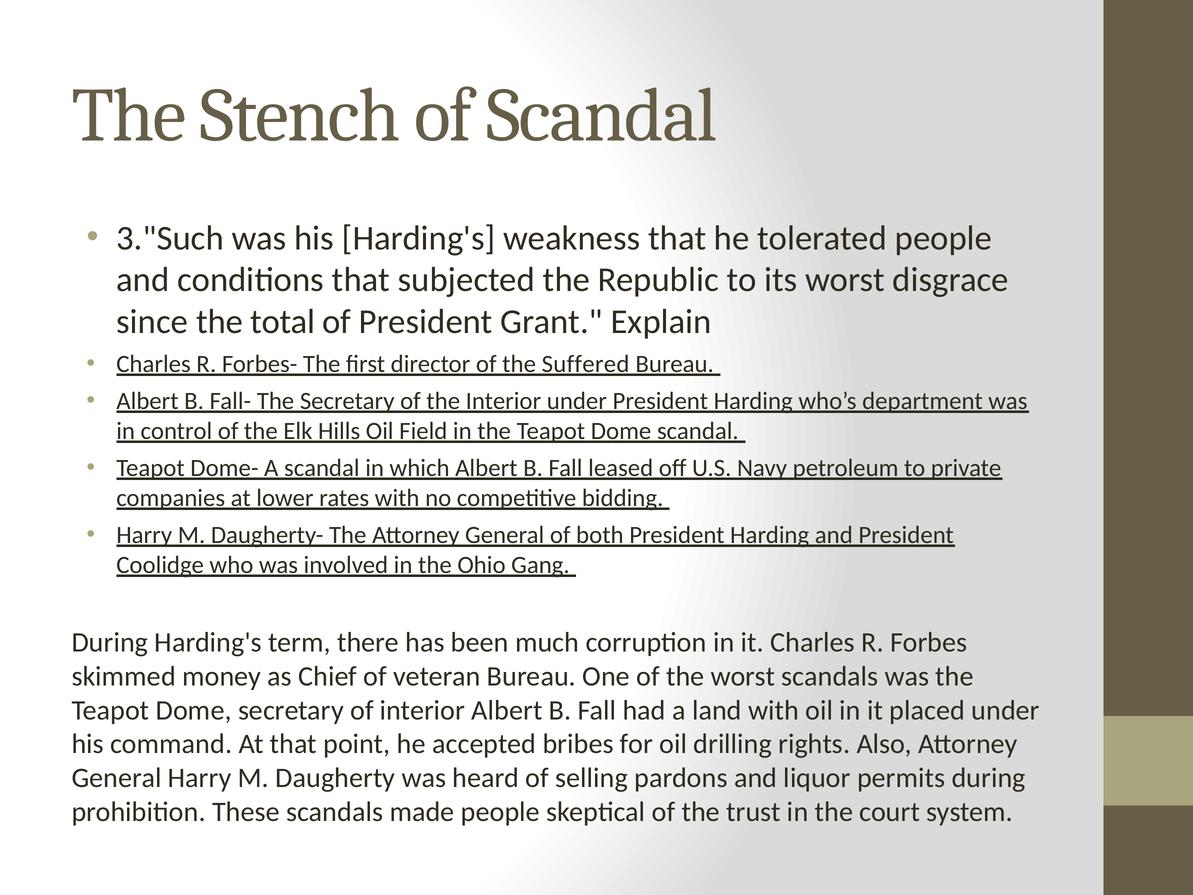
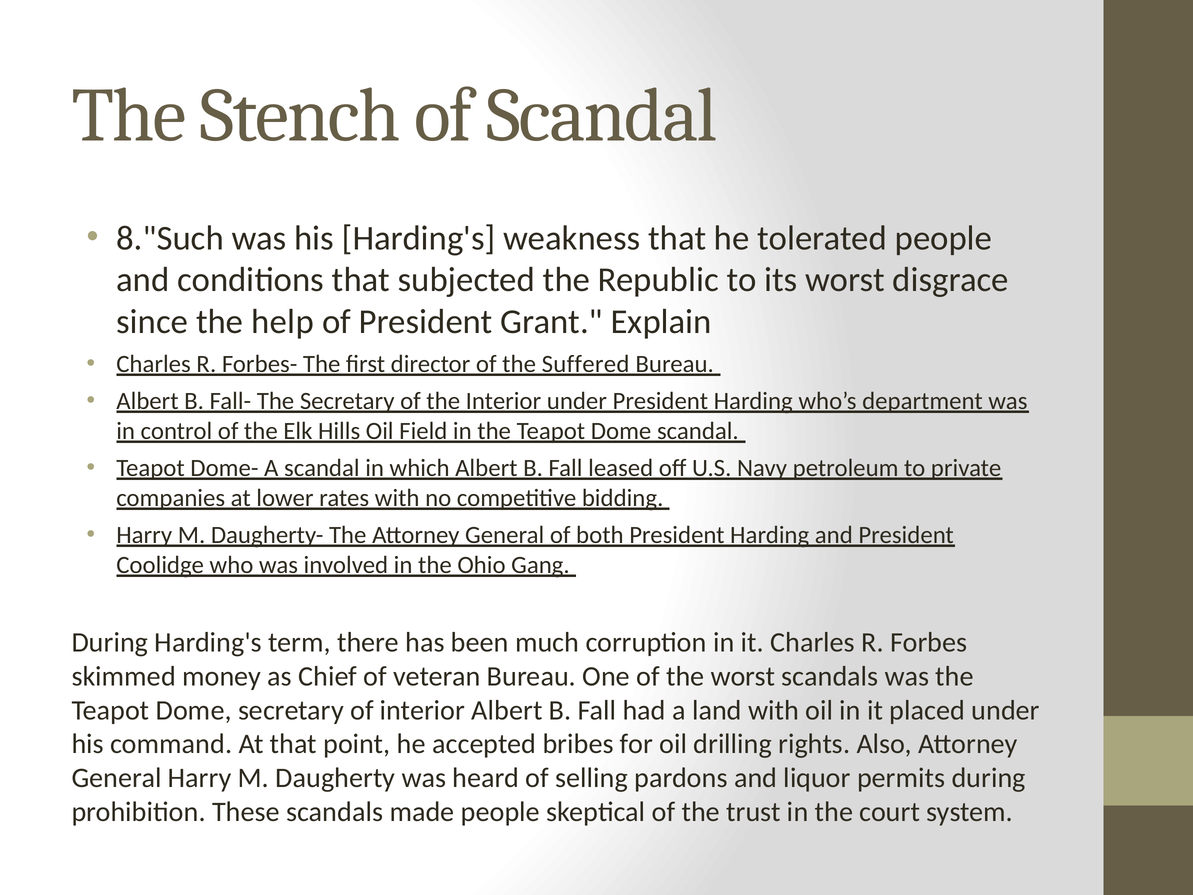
3."Such: 3."Such -> 8."Such
total: total -> help
